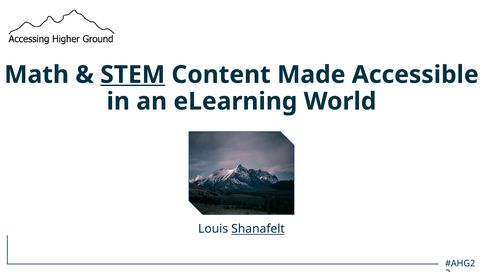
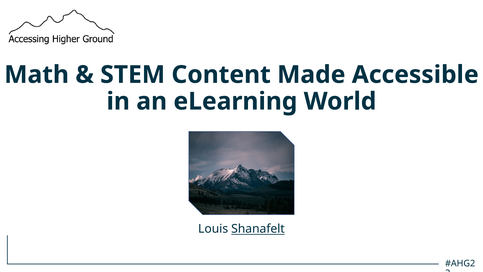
STEM underline: present -> none
